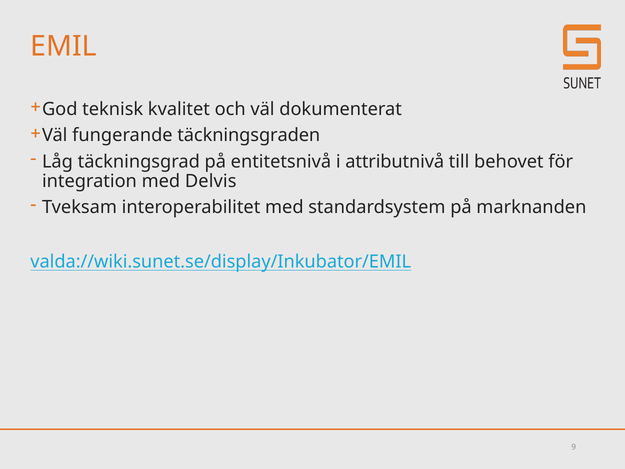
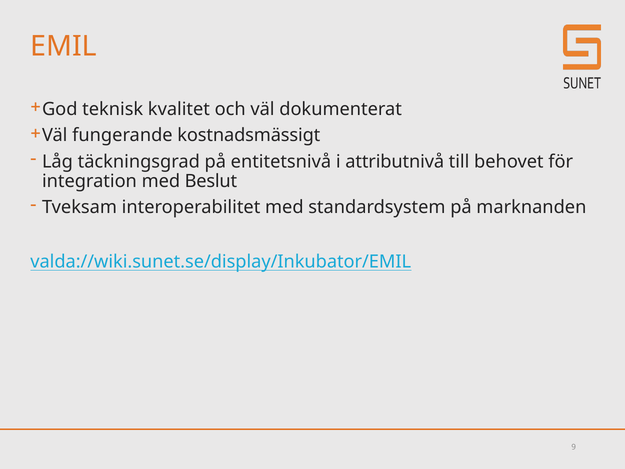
täckningsgraden: täckningsgraden -> kostnadsmässigt
Delvis: Delvis -> Beslut
